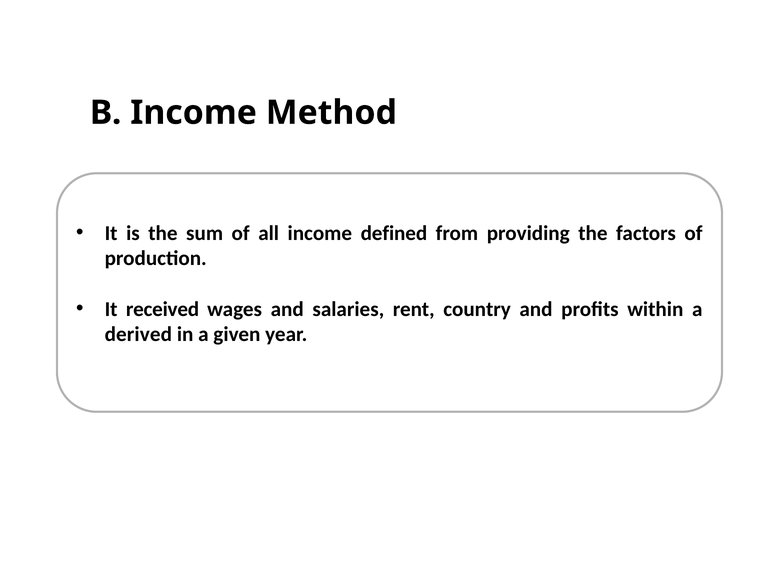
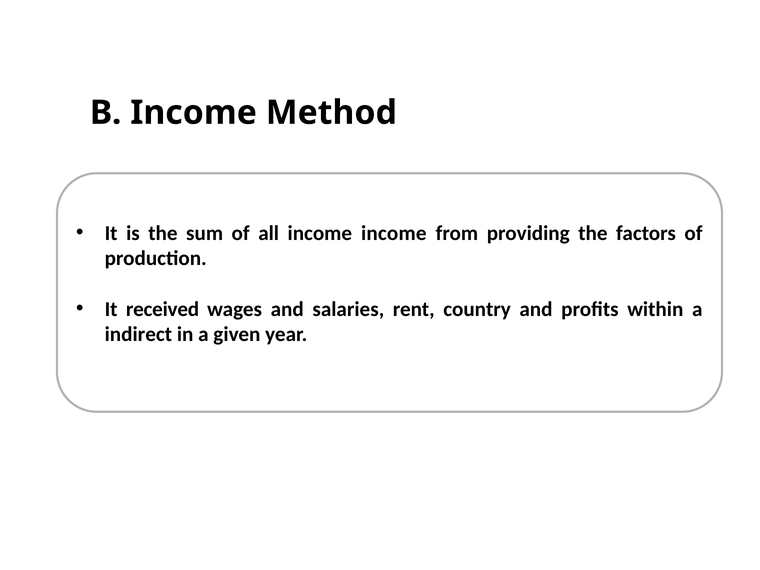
income defined: defined -> income
derived: derived -> indirect
